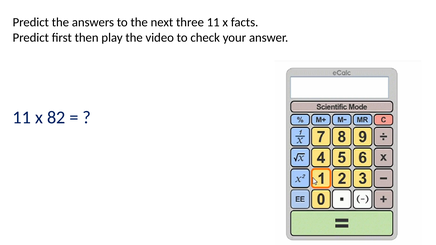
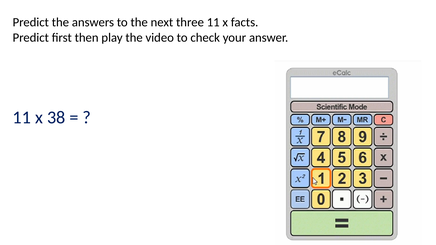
82: 82 -> 38
